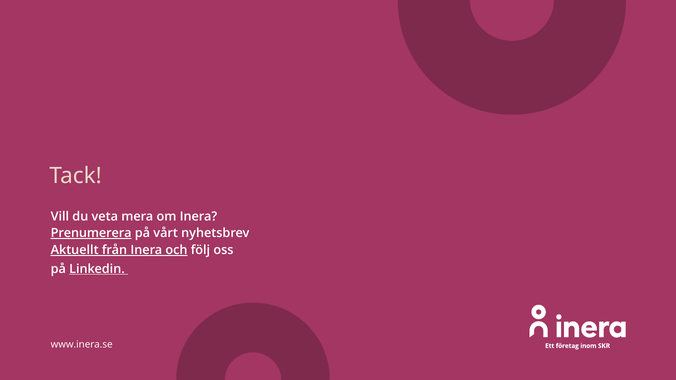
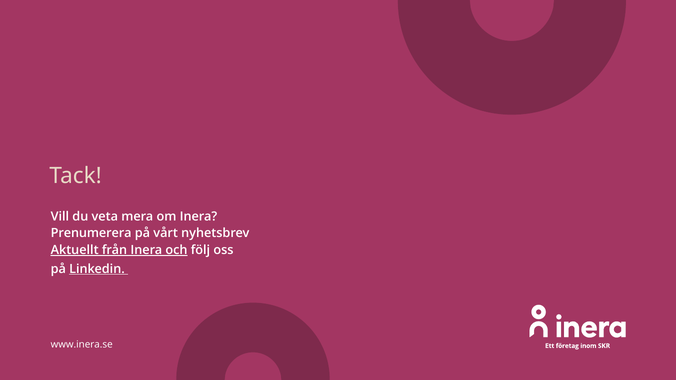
Prenumerera underline: present -> none
